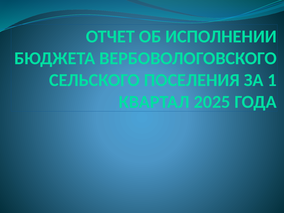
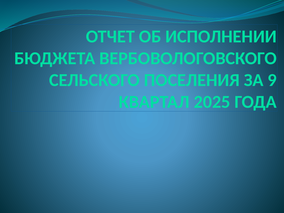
1: 1 -> 9
